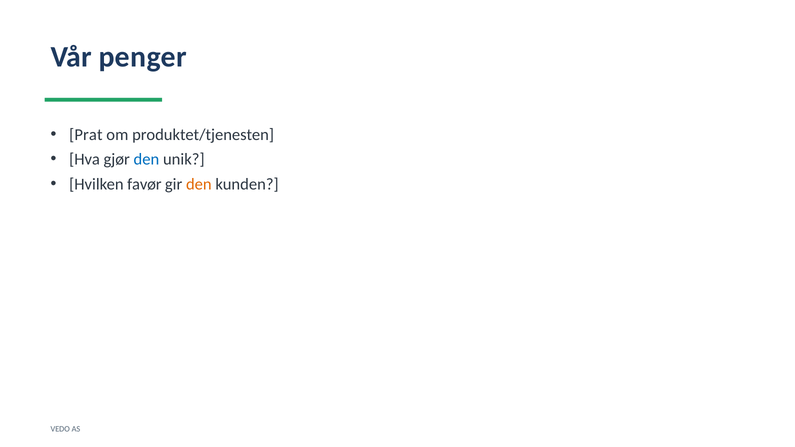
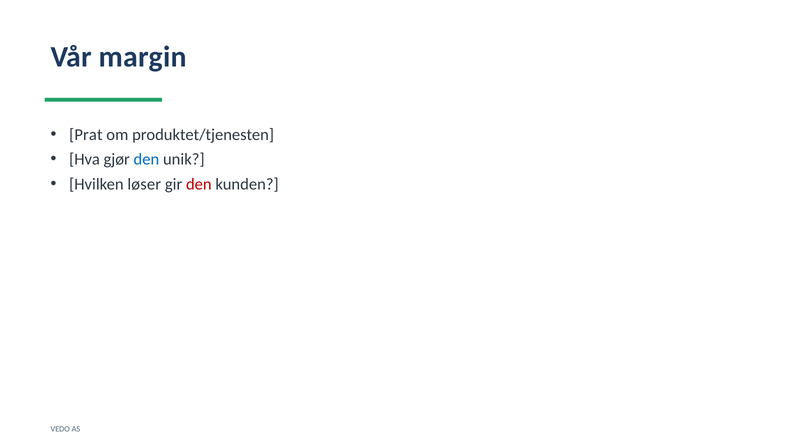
penger: penger -> margin
favør: favør -> løser
den at (199, 184) colour: orange -> red
